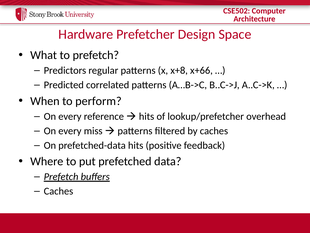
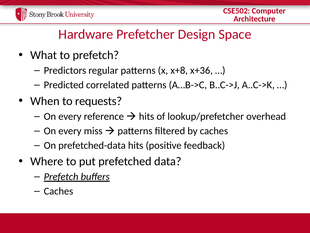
x+66: x+66 -> x+36
perform: perform -> requests
